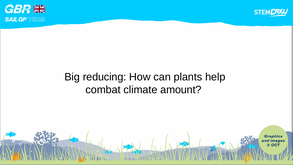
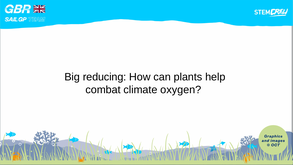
amount: amount -> oxygen
